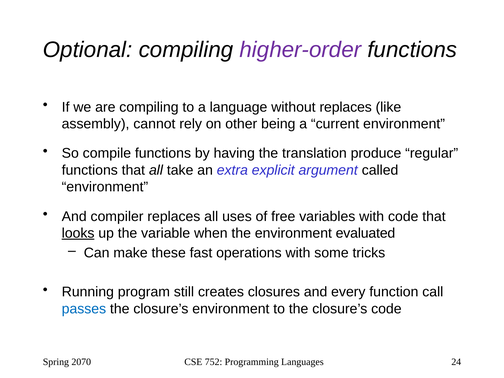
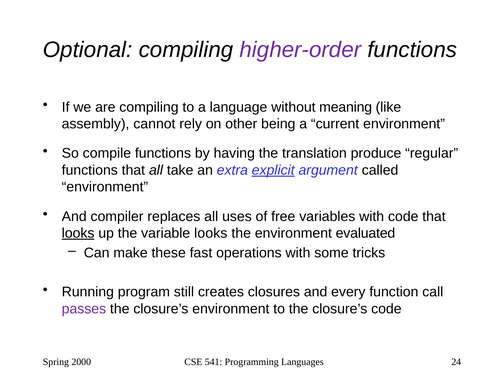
without replaces: replaces -> meaning
explicit underline: none -> present
variable when: when -> looks
passes colour: blue -> purple
2070: 2070 -> 2000
752: 752 -> 541
